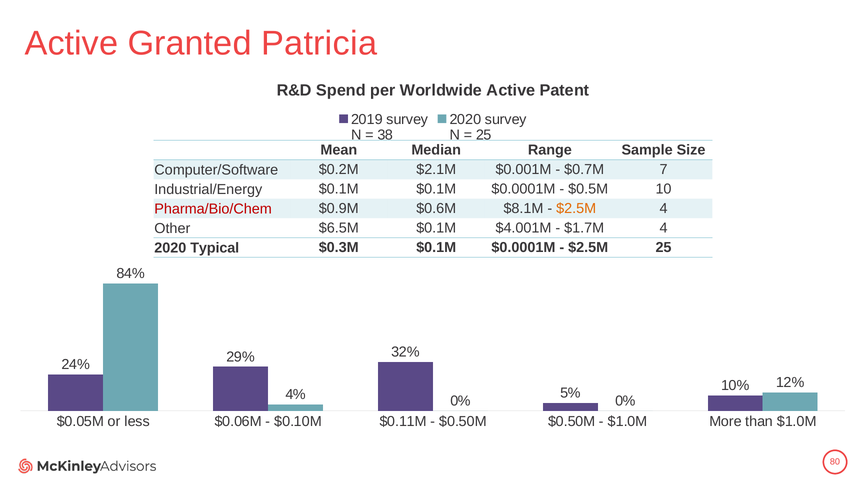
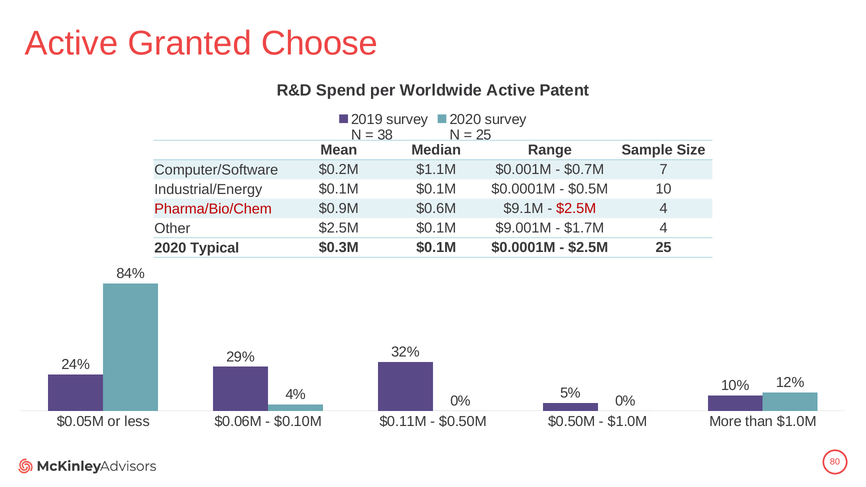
Patricia: Patricia -> Choose
$2.1M: $2.1M -> $1.1M
$8.1M: $8.1M -> $9.1M
$2.5M at (576, 209) colour: orange -> red
Other $6.5M: $6.5M -> $2.5M
$4.001M: $4.001M -> $9.001M
